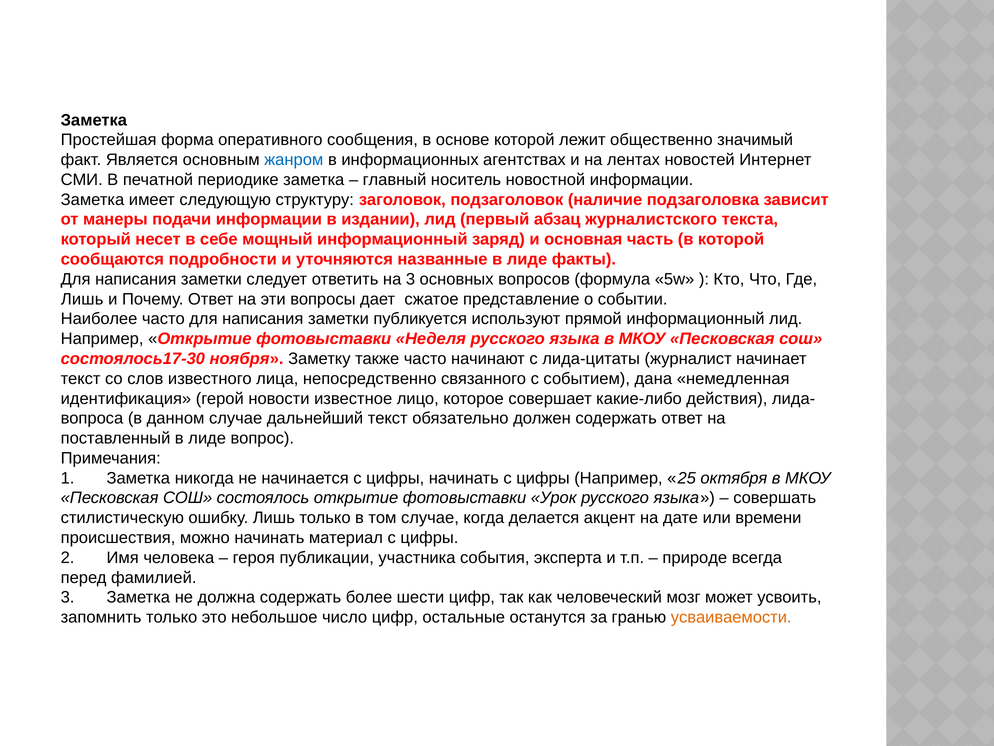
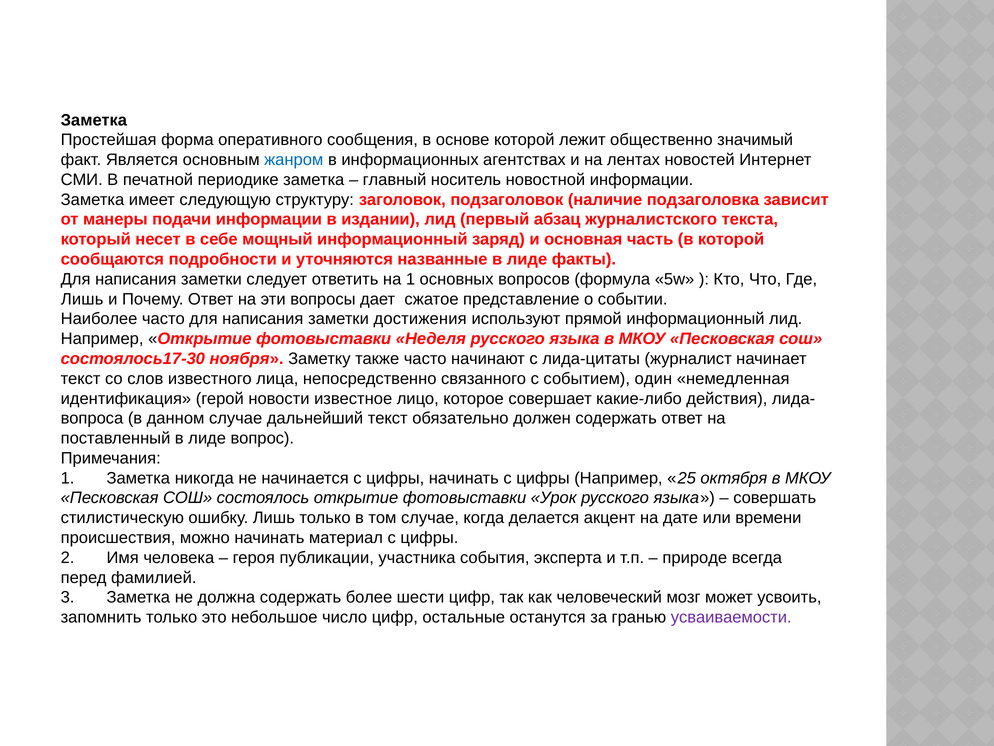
на 3: 3 -> 1
публикуется: публикуется -> достижения
дана: дана -> один
усваиваемости colour: orange -> purple
